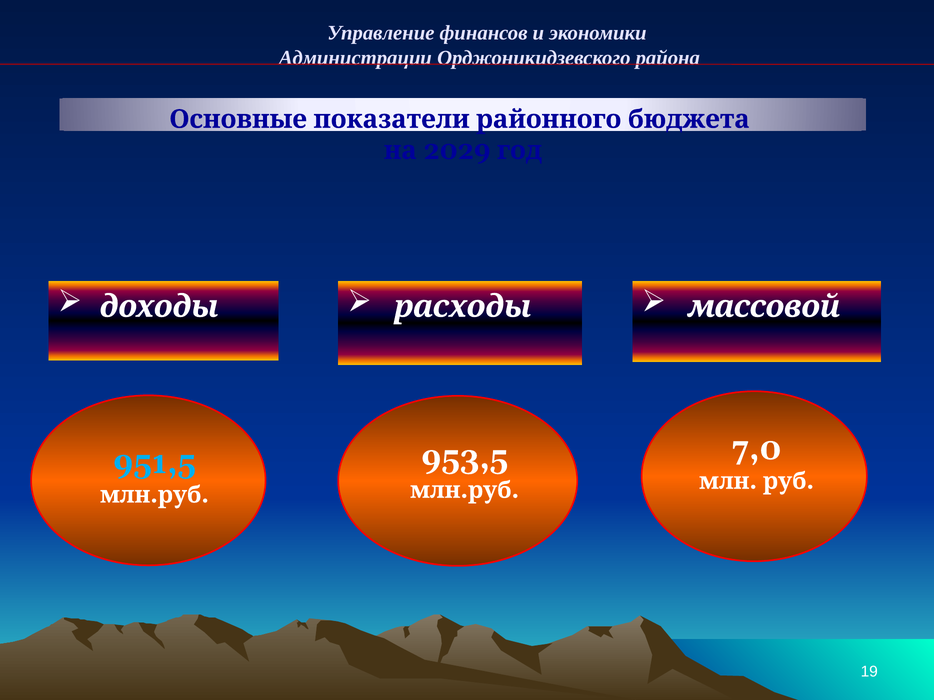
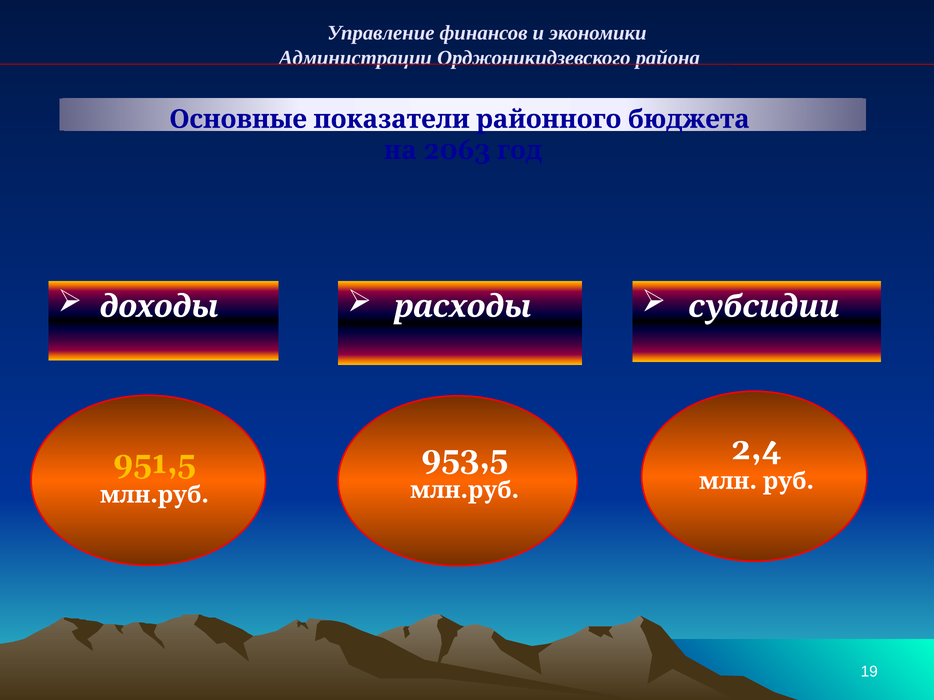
2029: 2029 -> 2063
массовой: массовой -> субсидии
7,0: 7,0 -> 2,4
951,5 colour: light blue -> yellow
